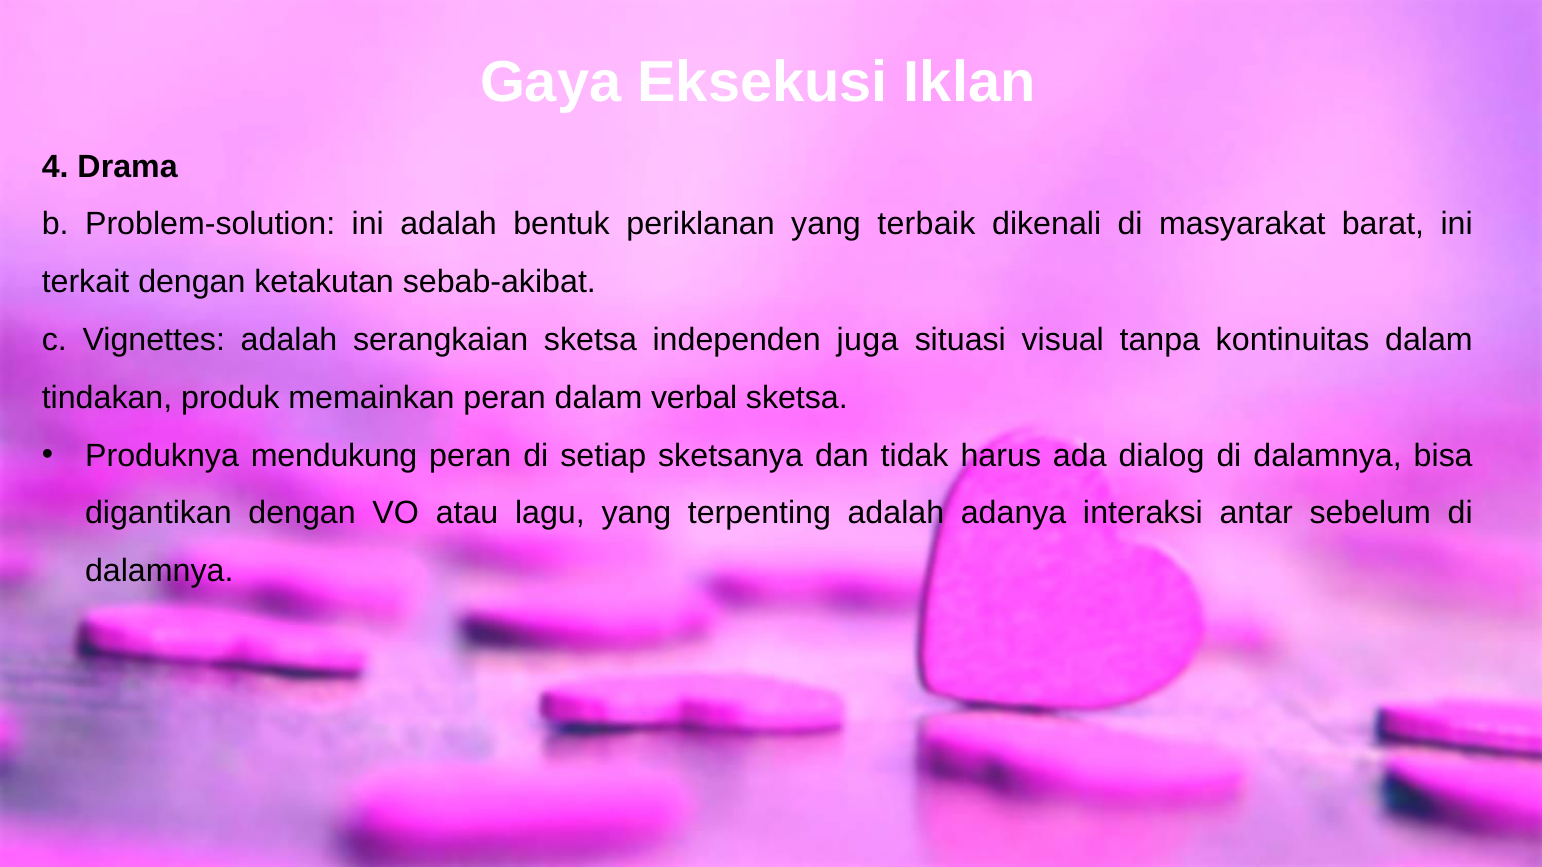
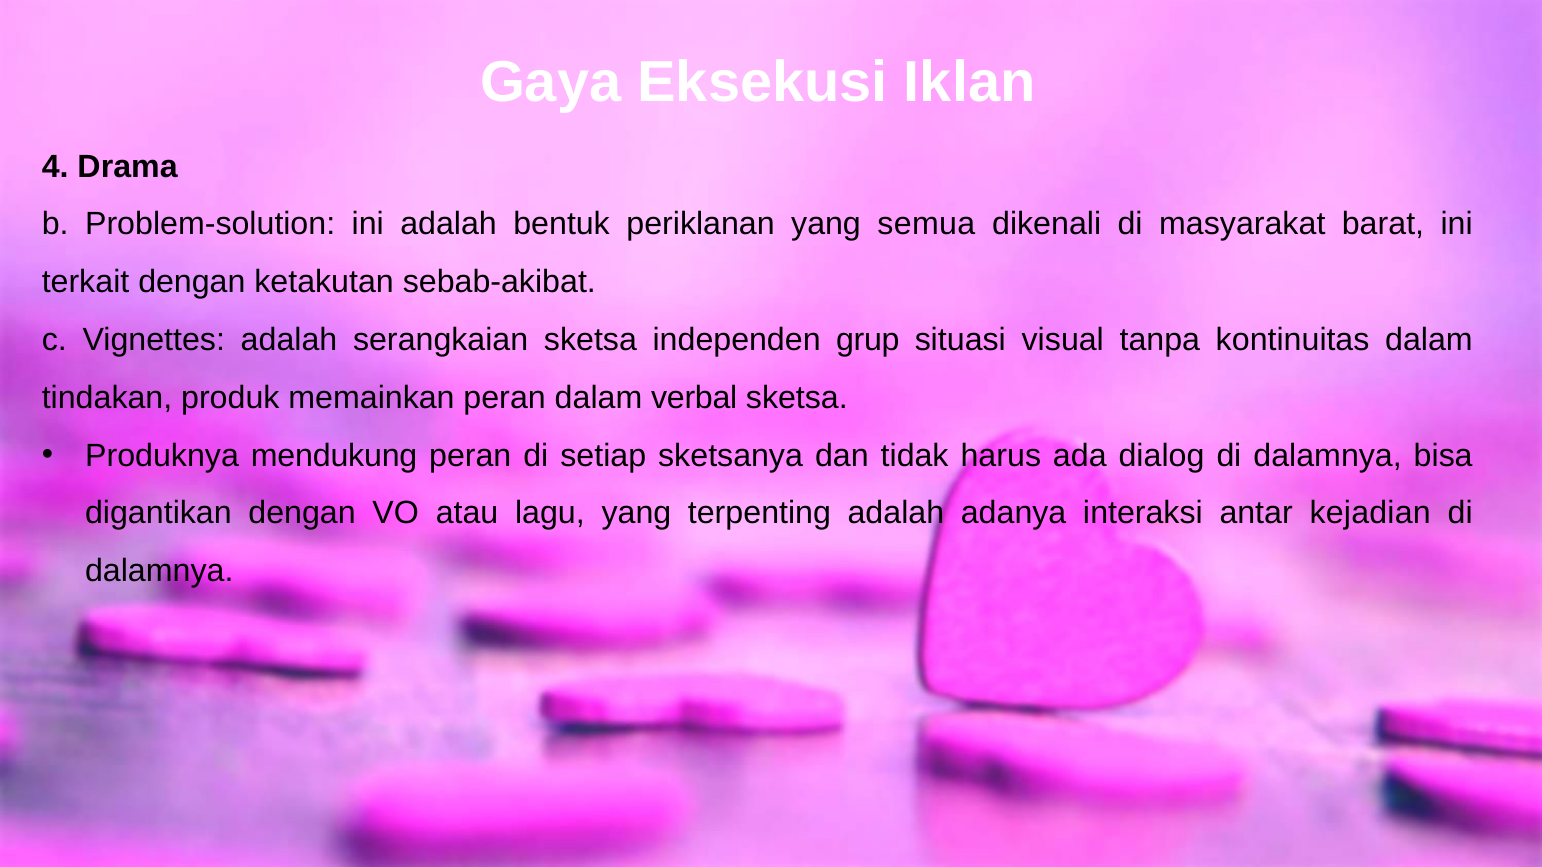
terbaik: terbaik -> semua
juga: juga -> grup
sebelum: sebelum -> kejadian
